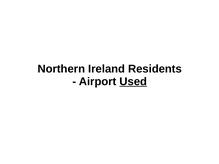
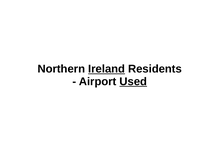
Ireland underline: none -> present
